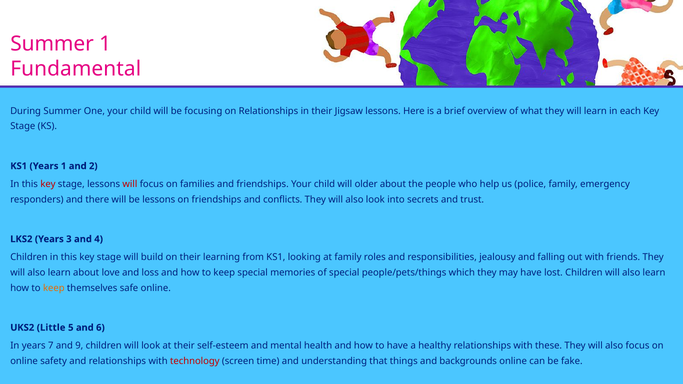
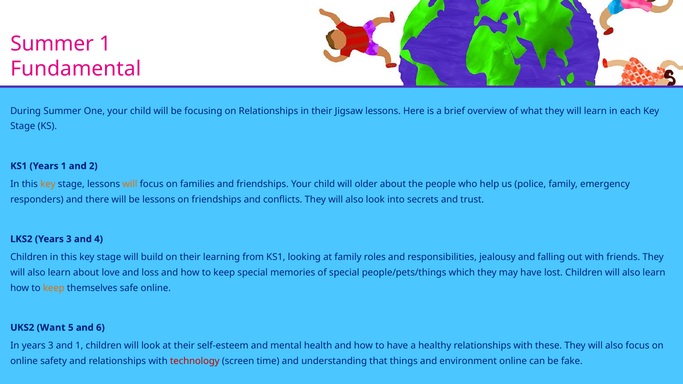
key at (48, 184) colour: red -> orange
will at (130, 184) colour: red -> orange
Little: Little -> Want
In years 7: 7 -> 3
and 9: 9 -> 1
backgrounds: backgrounds -> environment
